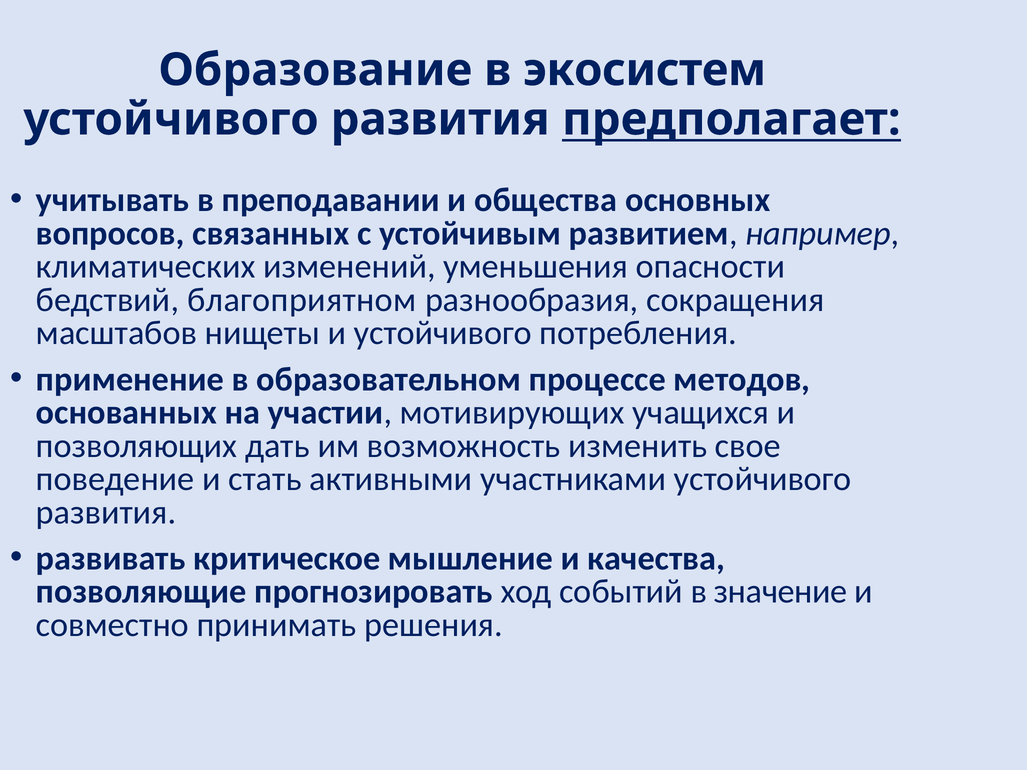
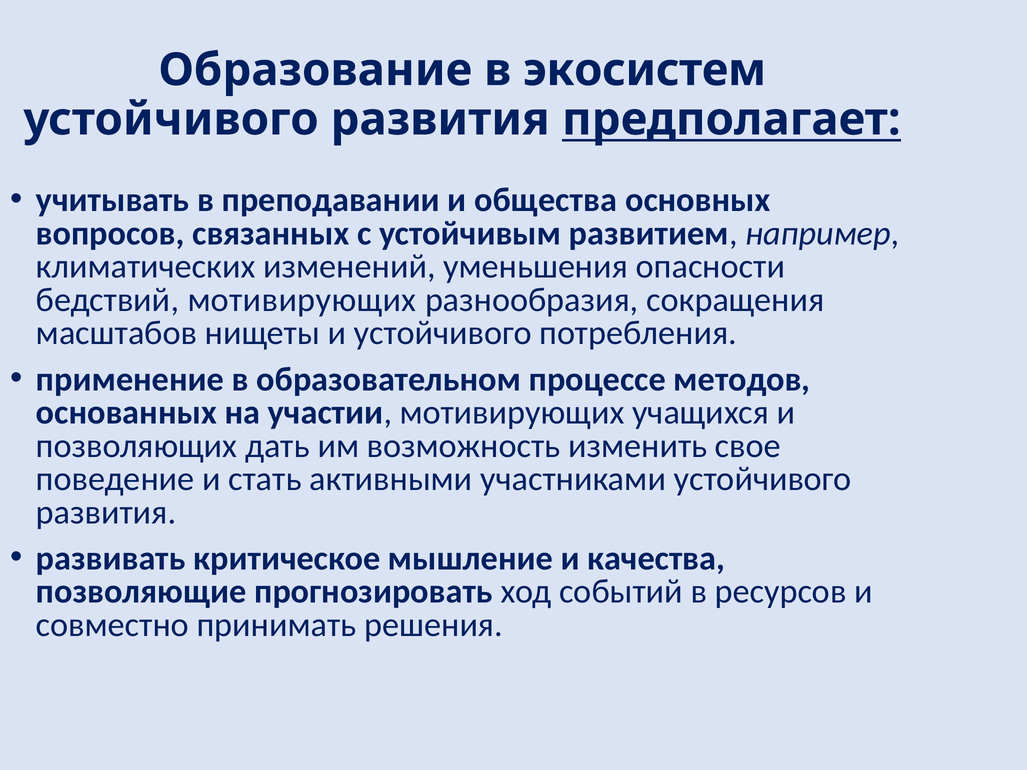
бедствий благоприятном: благоприятном -> мотивирующих
значение: значение -> ресурсов
